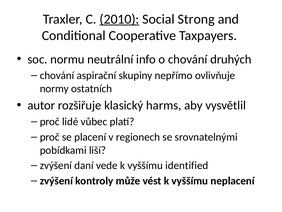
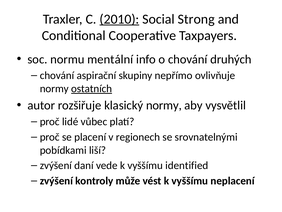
neutrální: neutrální -> mentální
ostatních underline: none -> present
klasický harms: harms -> normy
